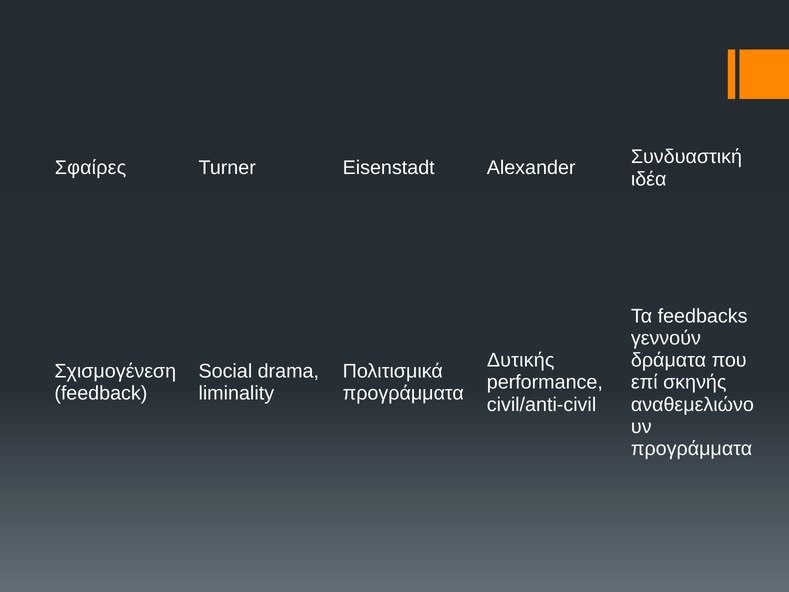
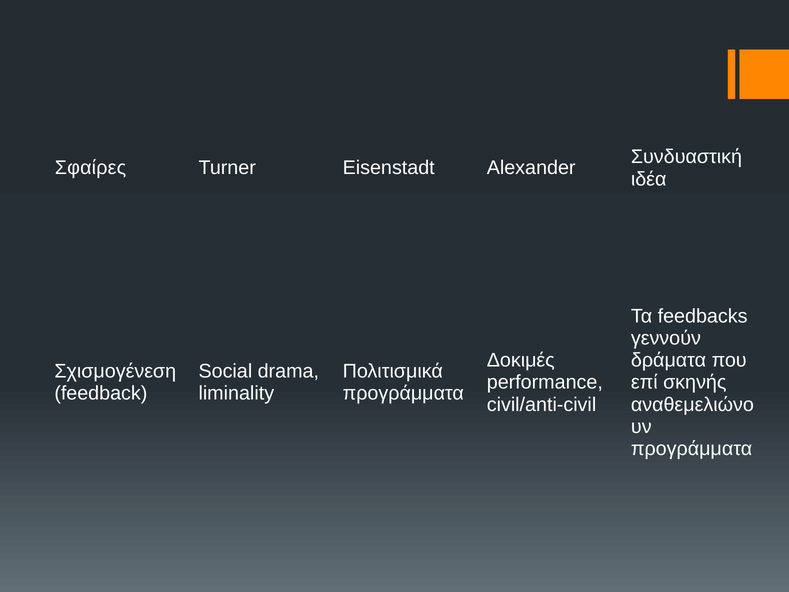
Δυτικής: Δυτικής -> Δοκιμές
